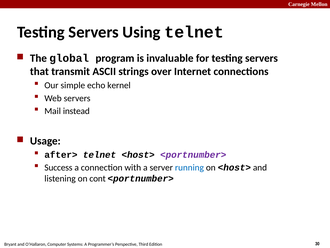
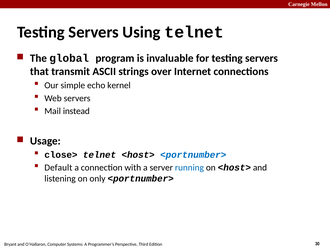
after>: after> -> close>
<portnumber> at (193, 154) colour: purple -> blue
Success: Success -> Default
cont: cont -> only
